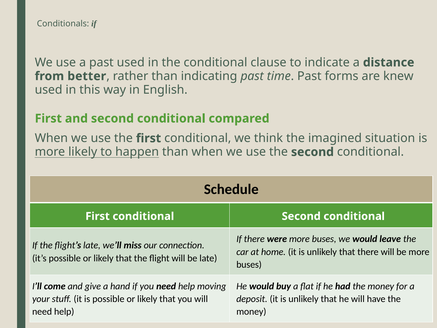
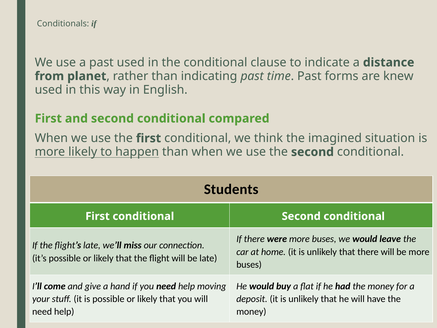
better: better -> planet
Schedule: Schedule -> Students
